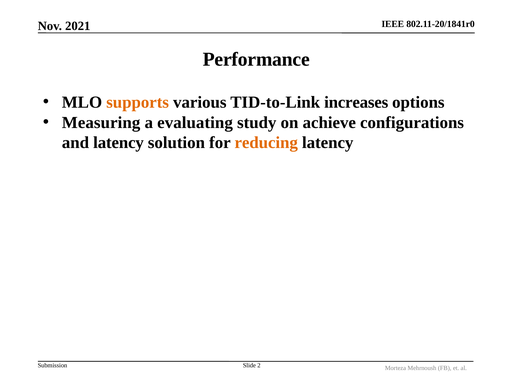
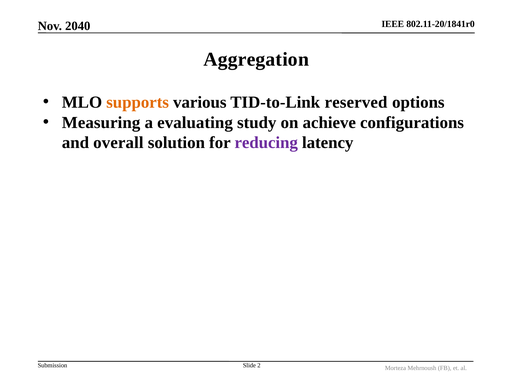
2021: 2021 -> 2040
Performance: Performance -> Aggregation
increases: increases -> reserved
and latency: latency -> overall
reducing colour: orange -> purple
